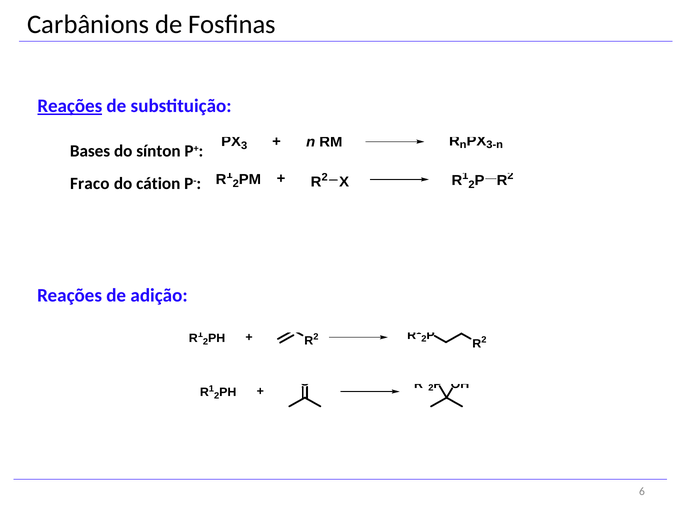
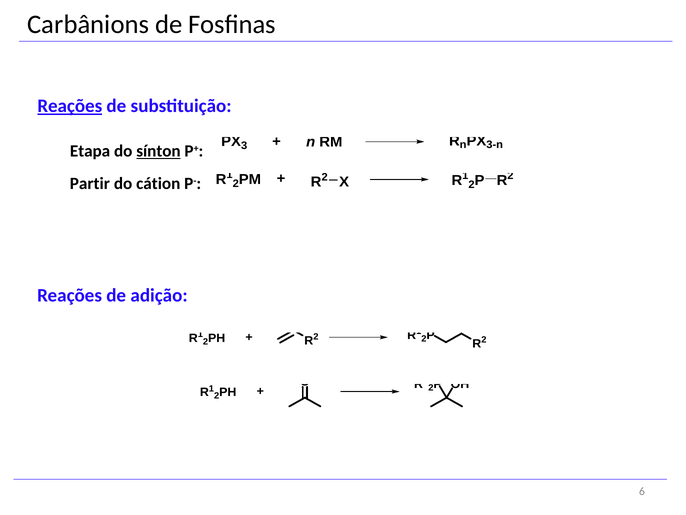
Bases: Bases -> Etapa
sínton underline: none -> present
Fraco: Fraco -> Partir
